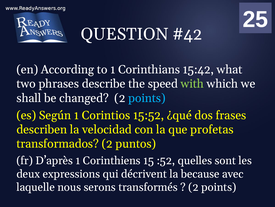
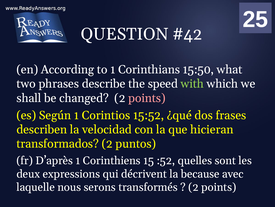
15:42: 15:42 -> 15:50
points at (147, 98) colour: light blue -> pink
profetas: profetas -> hicieran
